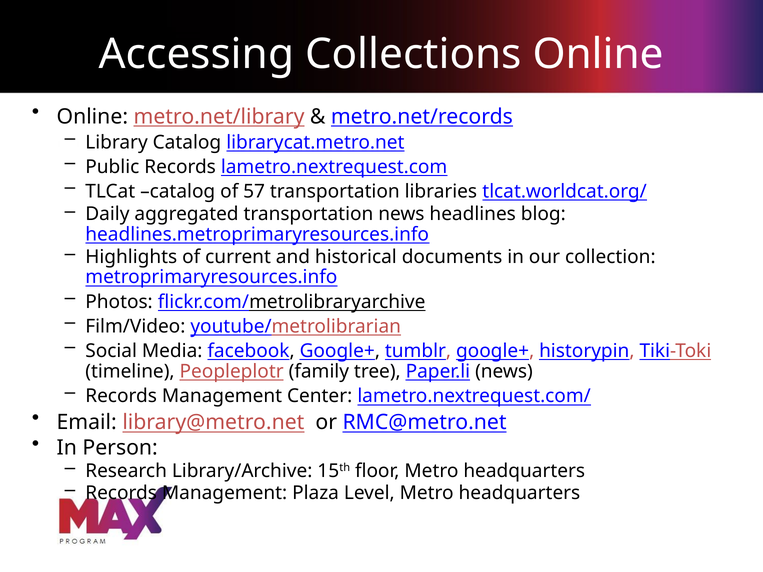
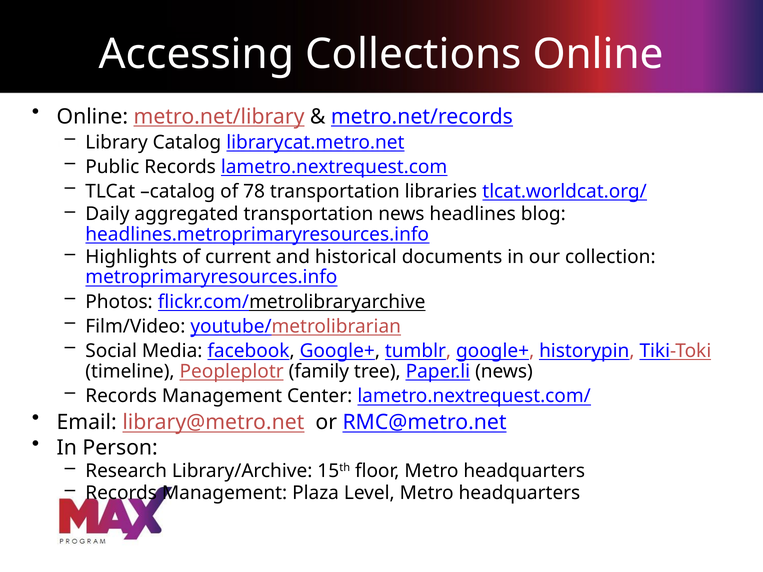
57: 57 -> 78
